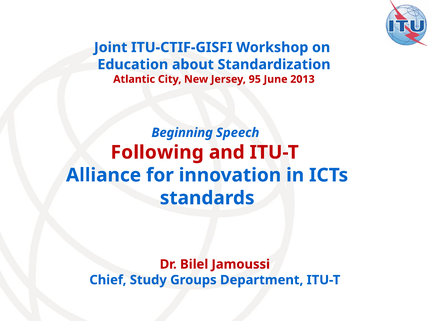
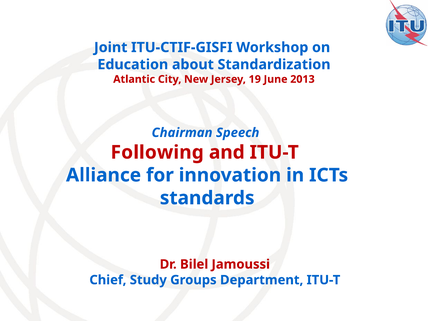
95: 95 -> 19
Beginning: Beginning -> Chairman
